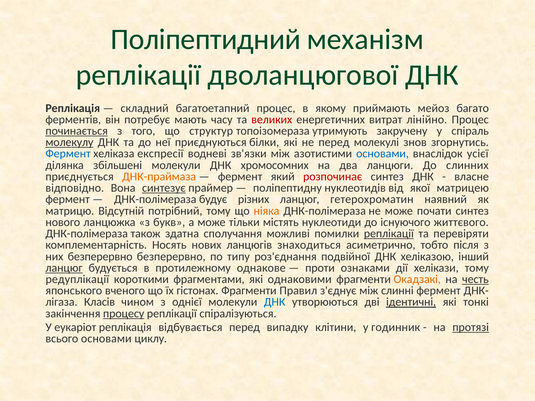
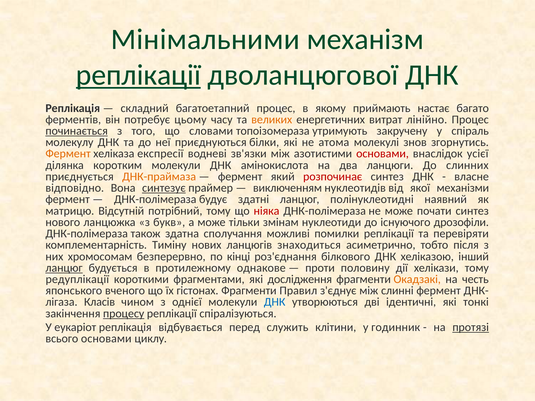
Поліпептидний: Поліпептидний -> Мінімальними
реплікації at (138, 75) underline: none -> present
мейоз: мейоз -> настає
мають: мають -> цьому
великих colour: red -> orange
структур: структур -> словами
молекулу underline: present -> none
не перед: перед -> атома
Фермент at (68, 154) colour: blue -> orange
основами at (383, 154) colour: blue -> red
збільшені: збільшені -> коротким
хромосомних: хромосомних -> амінокислота
поліпептидну: поліпептидну -> виключенням
матрицею: матрицею -> механізми
різних: різних -> здатні
гетерохроматин: гетерохроматин -> полінуклеотидні
ніяка colour: orange -> red
містять: містять -> змінам
життєвого: життєвого -> дрозофіли
реплікації at (389, 234) underline: present -> none
Носять: Носять -> Тиміну
них безперервно: безперервно -> хромосомам
типу: типу -> кінці
подвійної: подвійної -> білкового
ознаками: ознаками -> половину
однаковими: однаковими -> дослідження
честь underline: present -> none
ідентичні underline: present -> none
випадку: випадку -> служить
